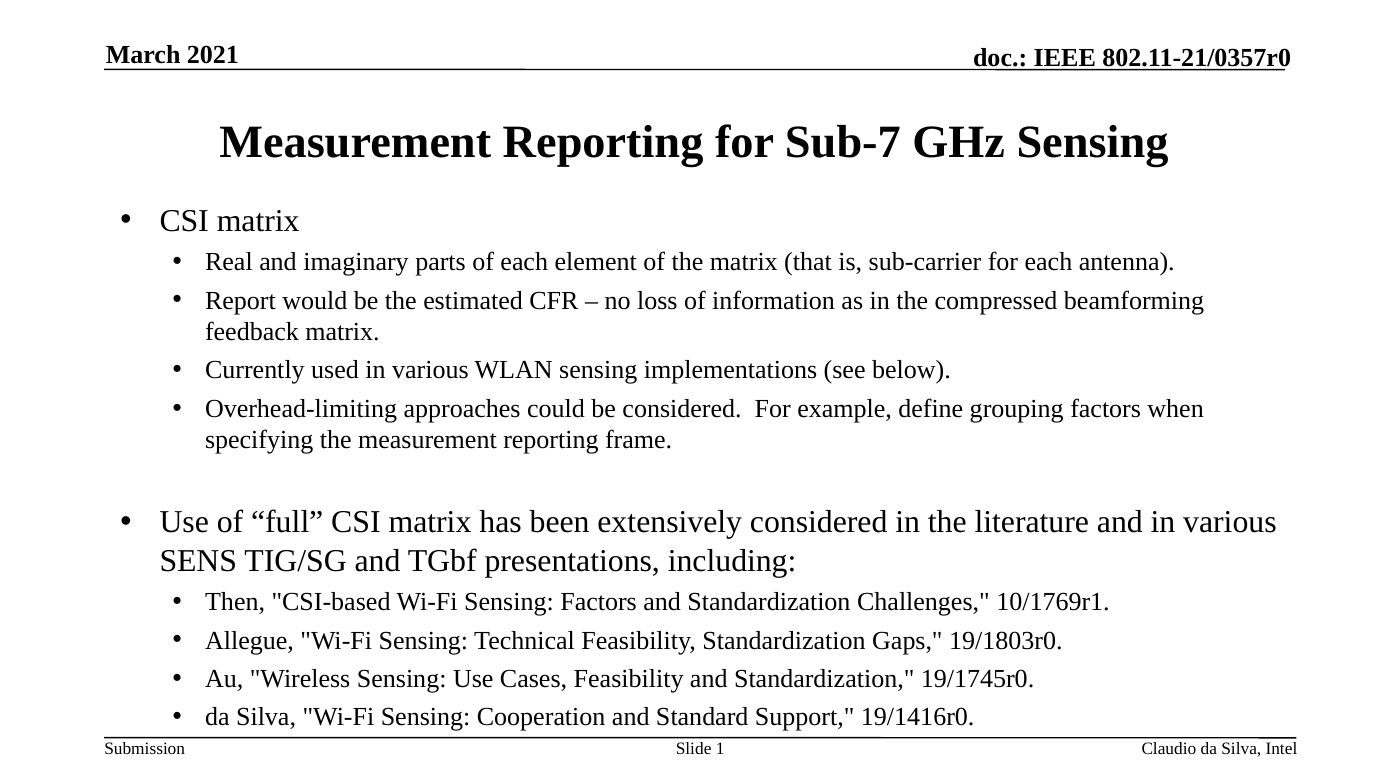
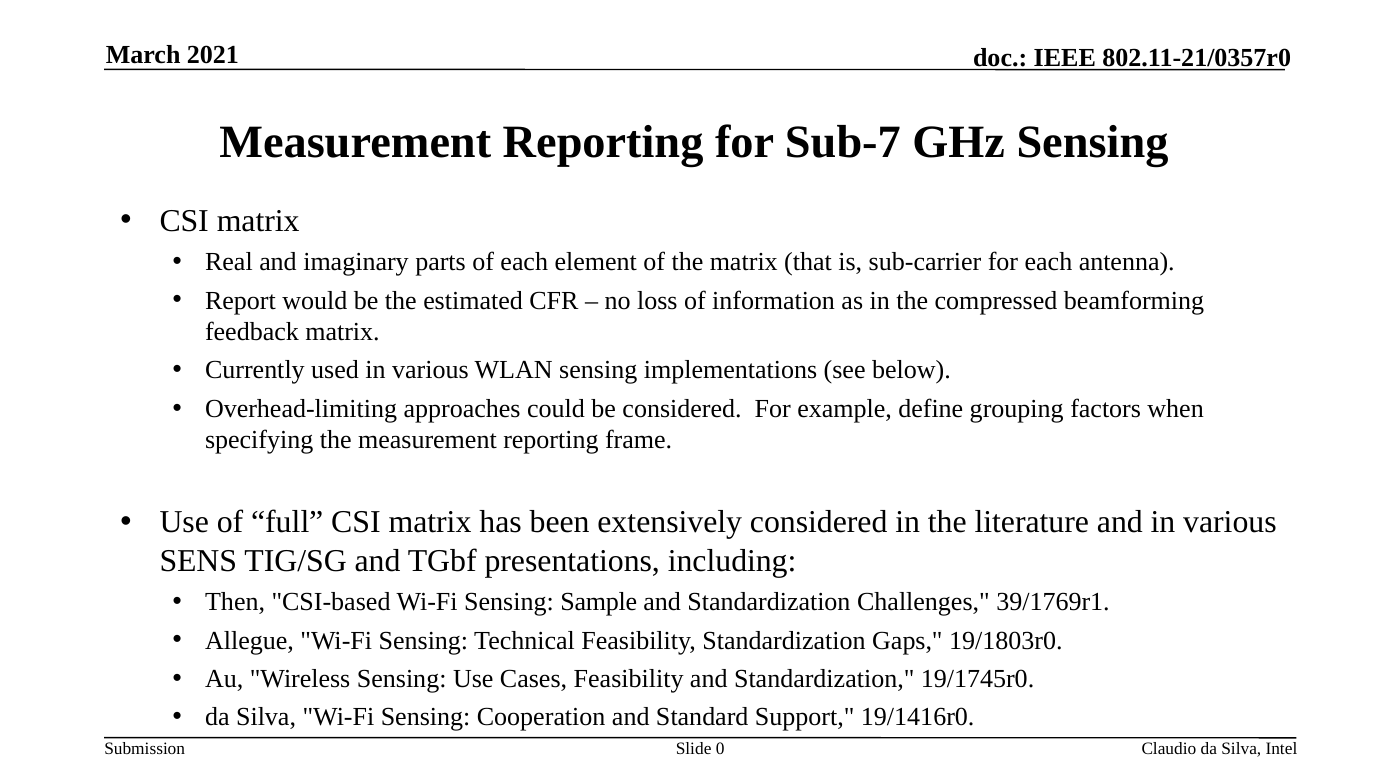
Sensing Factors: Factors -> Sample
10/1769r1: 10/1769r1 -> 39/1769r1
1: 1 -> 0
